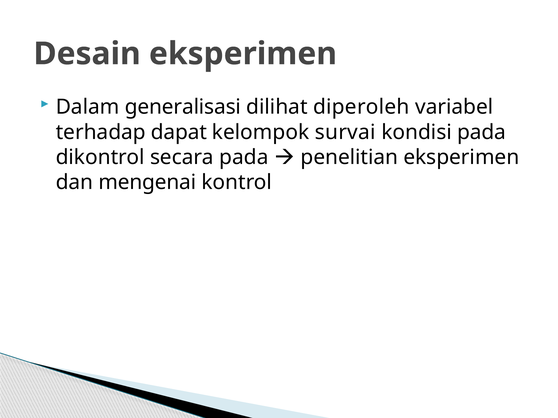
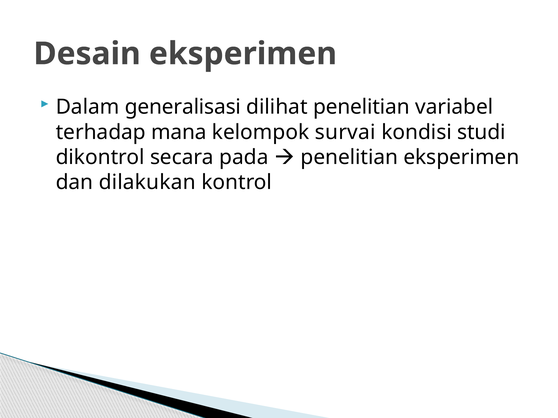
dilihat diperoleh: diperoleh -> penelitian
dapat: dapat -> mana
kondisi pada: pada -> studi
mengenai: mengenai -> dilakukan
